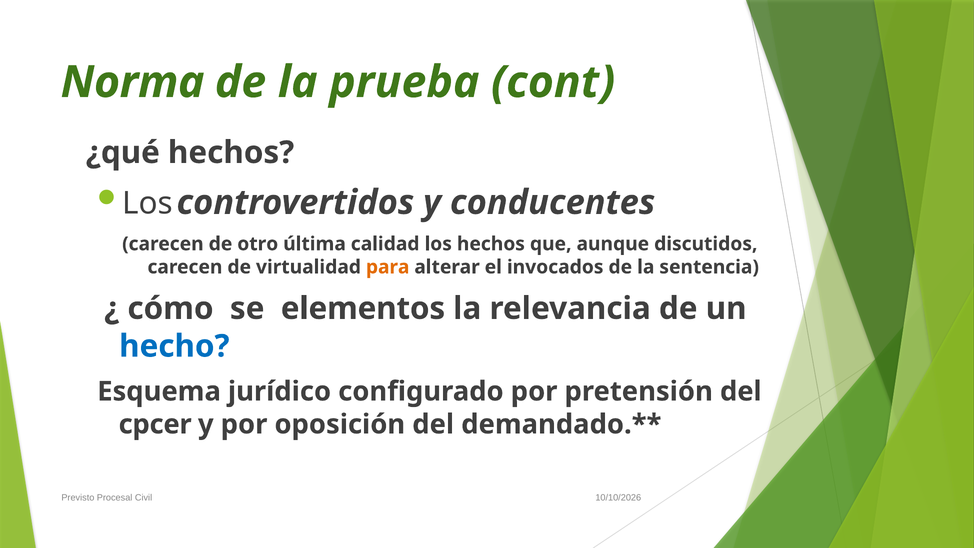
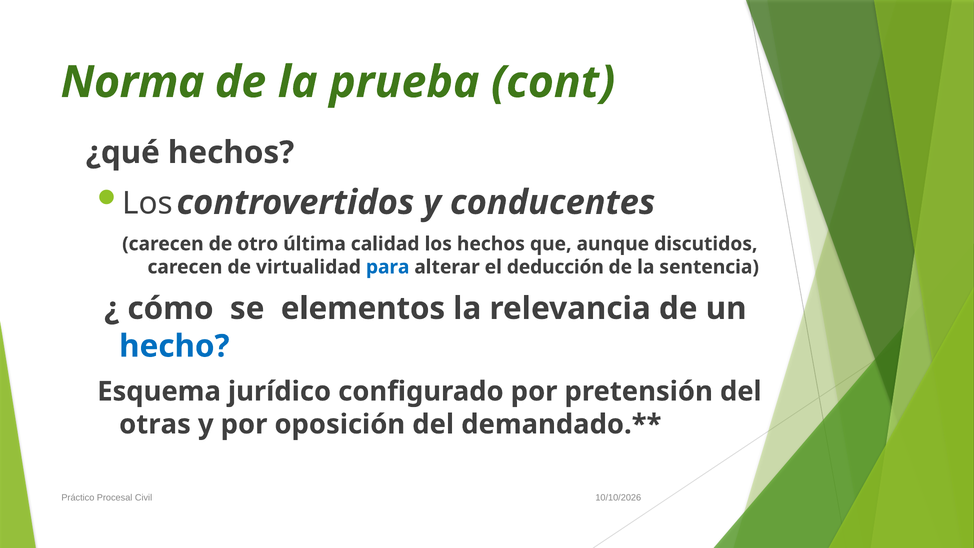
para colour: orange -> blue
invocados: invocados -> deducción
cpcer: cpcer -> otras
Previsto: Previsto -> Práctico
